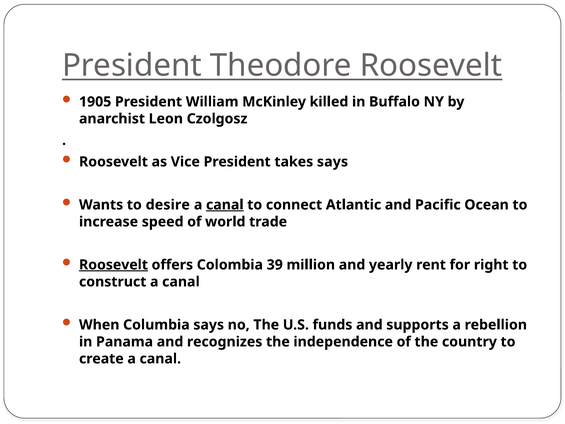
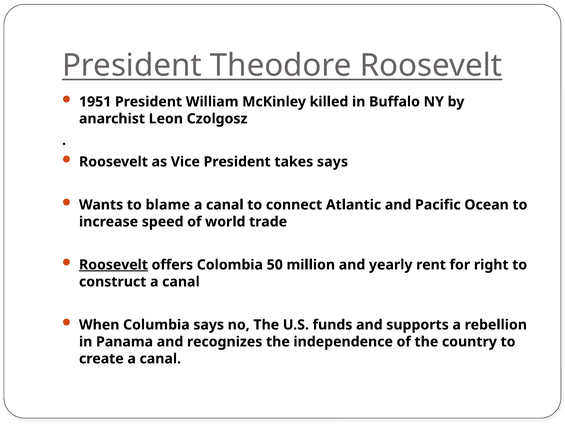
1905: 1905 -> 1951
desire: desire -> blame
canal at (225, 205) underline: present -> none
39: 39 -> 50
